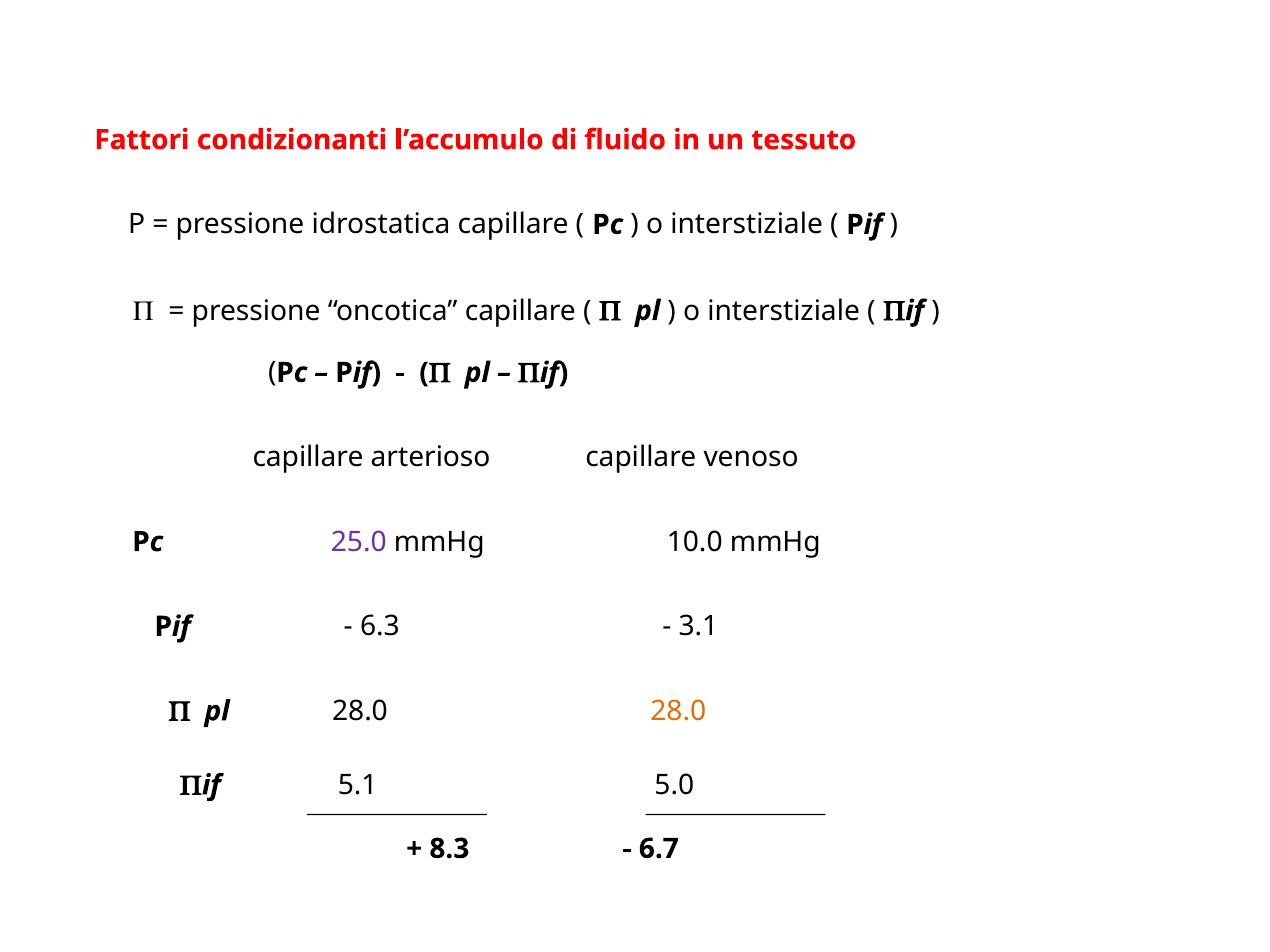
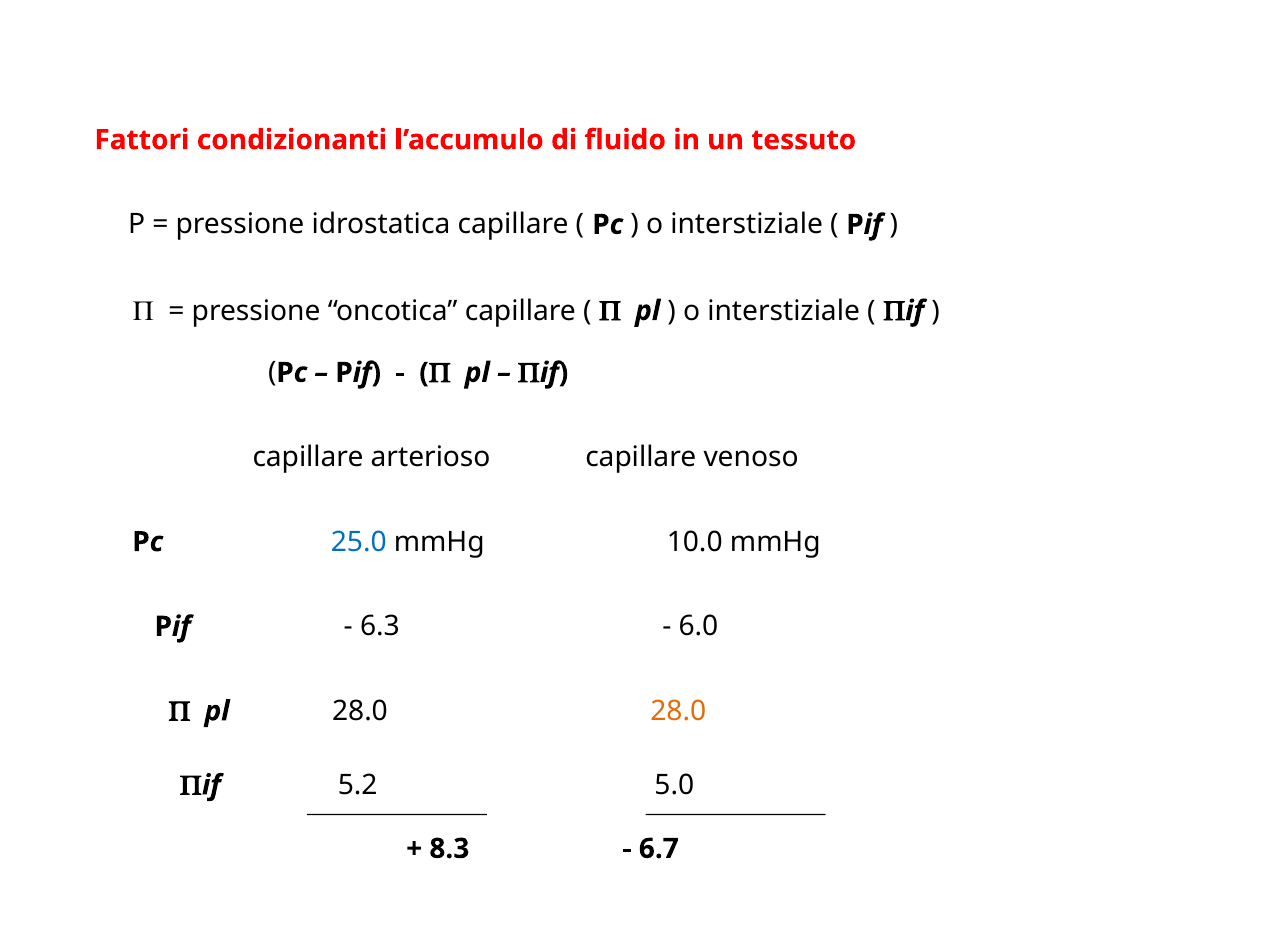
25.0 colour: purple -> blue
3.1: 3.1 -> 6.0
5.1: 5.1 -> 5.2
